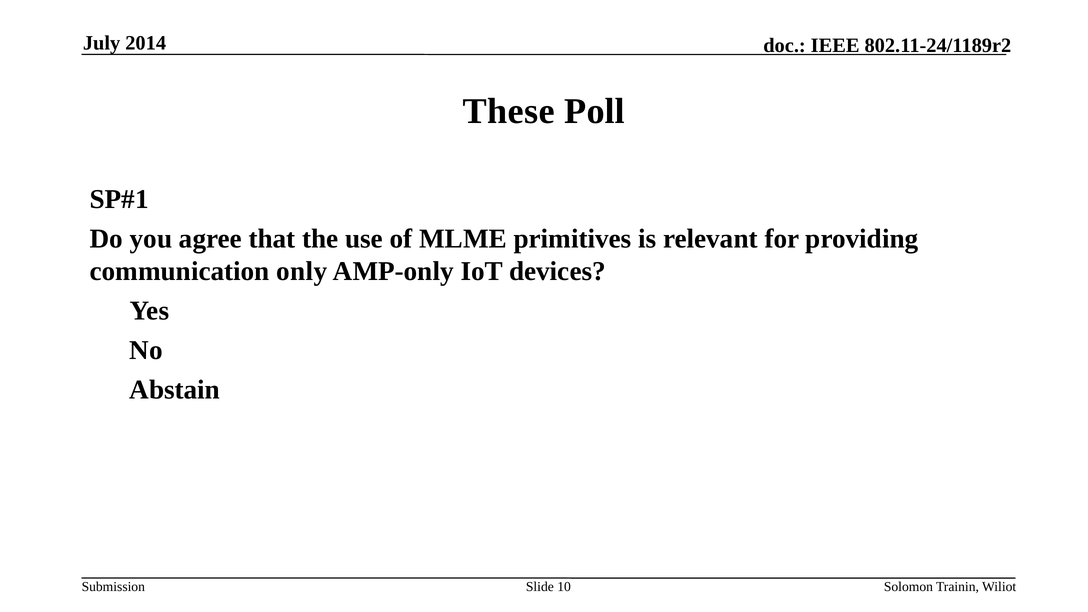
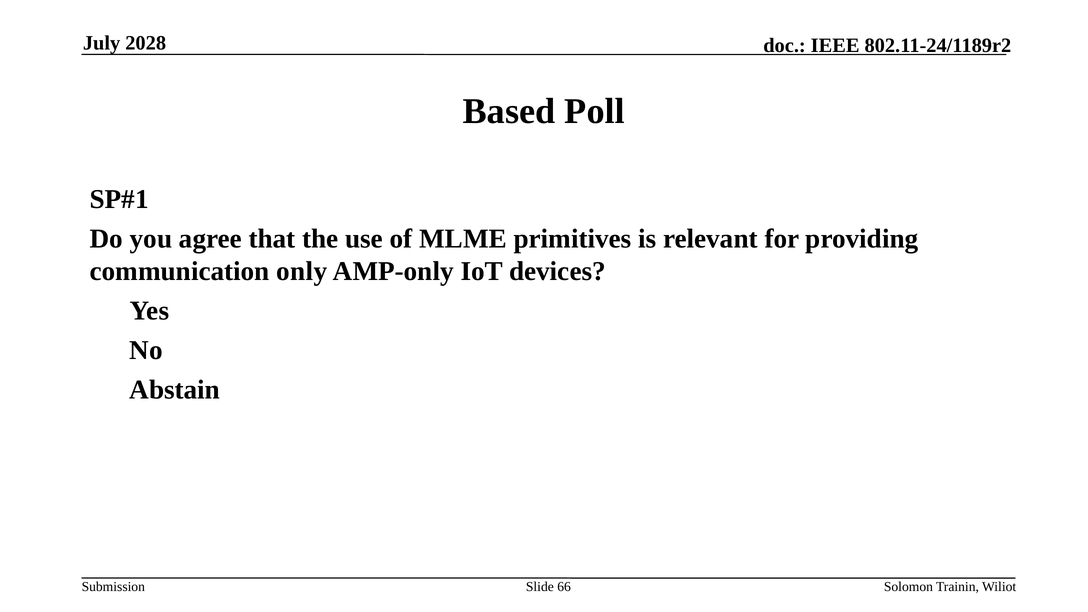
2014: 2014 -> 2028
These: These -> Based
10: 10 -> 66
